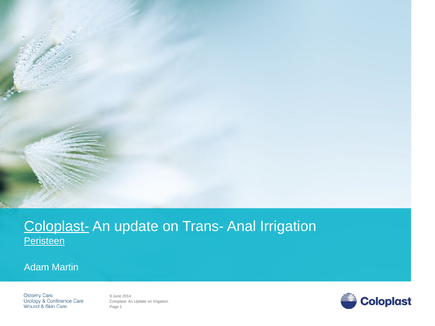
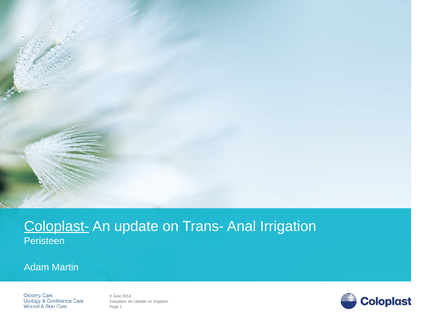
Peristeen underline: present -> none
